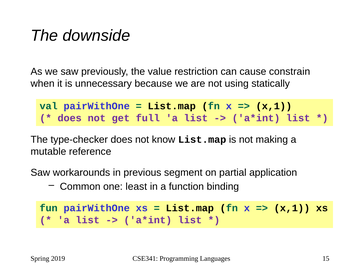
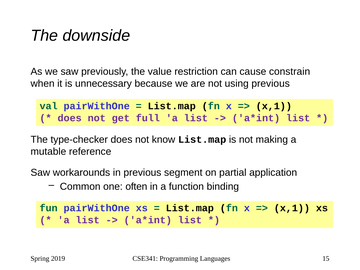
using statically: statically -> previous
least: least -> often
